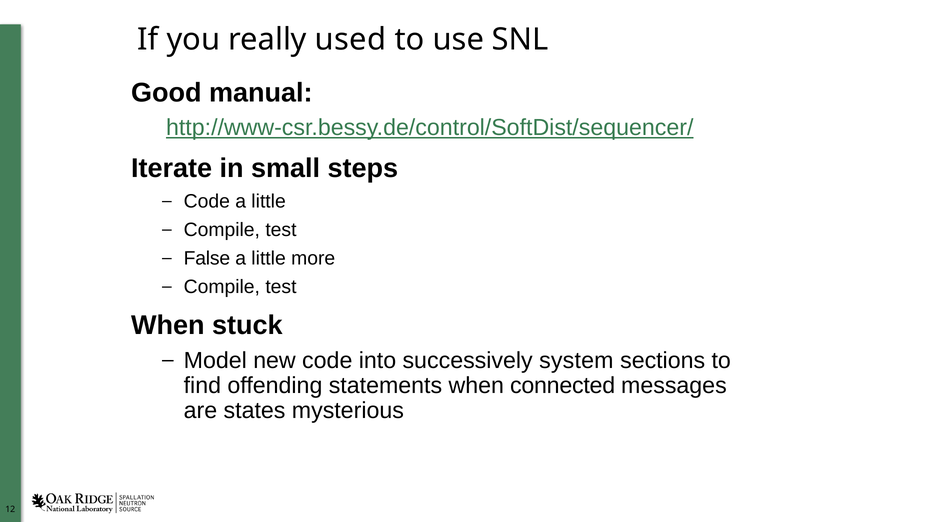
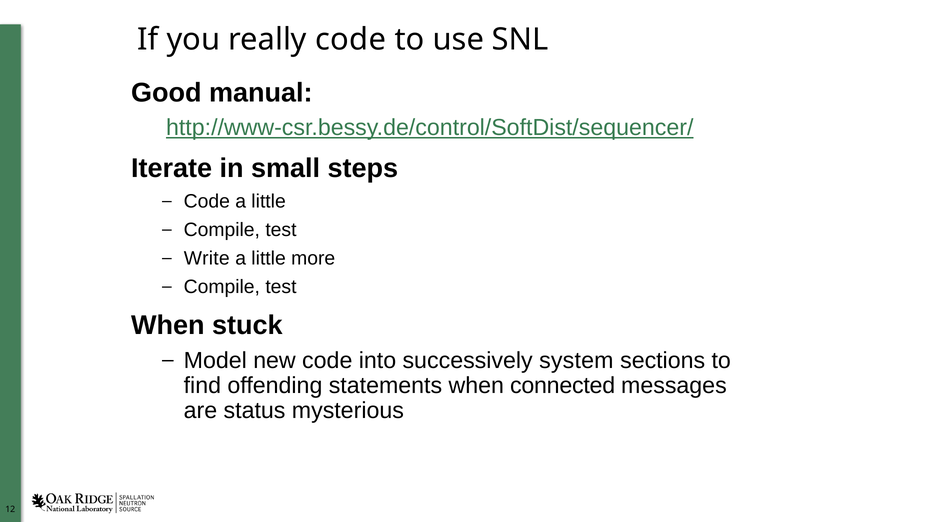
really used: used -> code
False: False -> Write
states: states -> status
